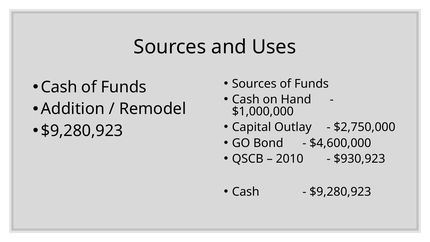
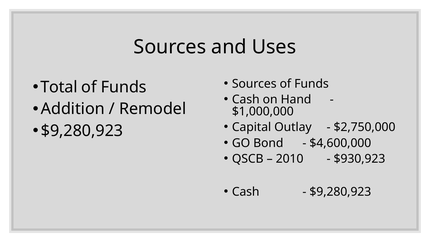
Cash at (59, 87): Cash -> Total
